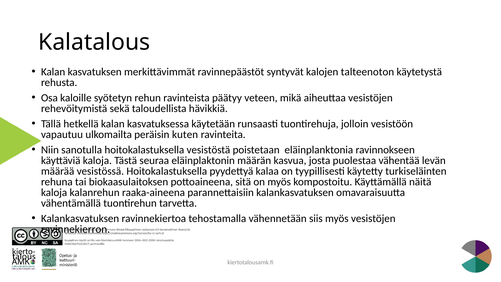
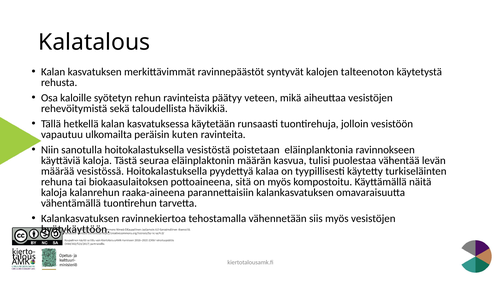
josta: josta -> tulisi
ravinnekierron: ravinnekierron -> hyötykäyttöön
